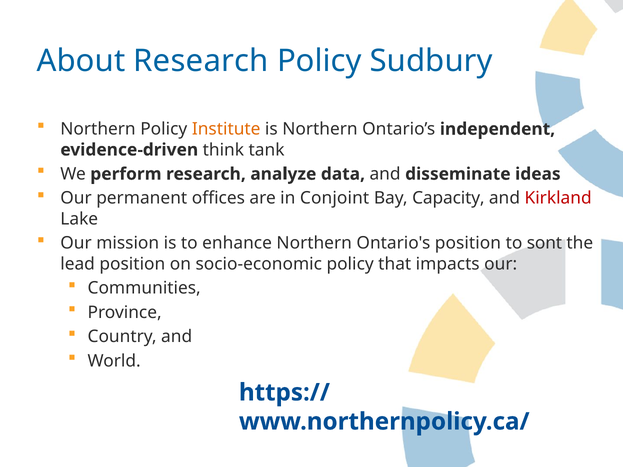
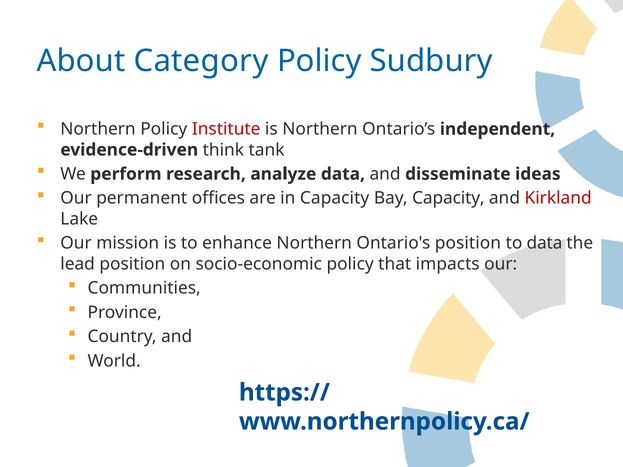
About Research: Research -> Category
Institute colour: orange -> red
in Conjoint: Conjoint -> Capacity
to sont: sont -> data
